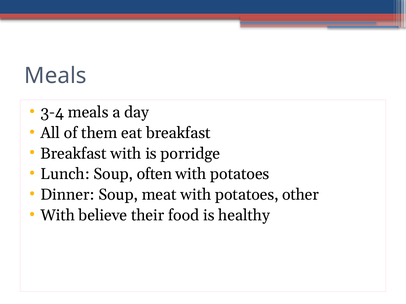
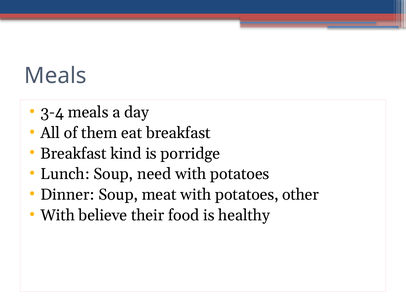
Breakfast with: with -> kind
often: often -> need
